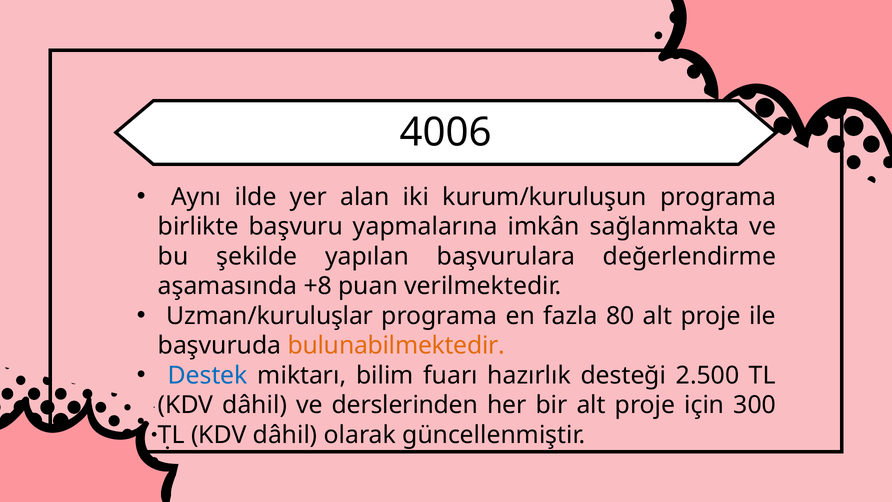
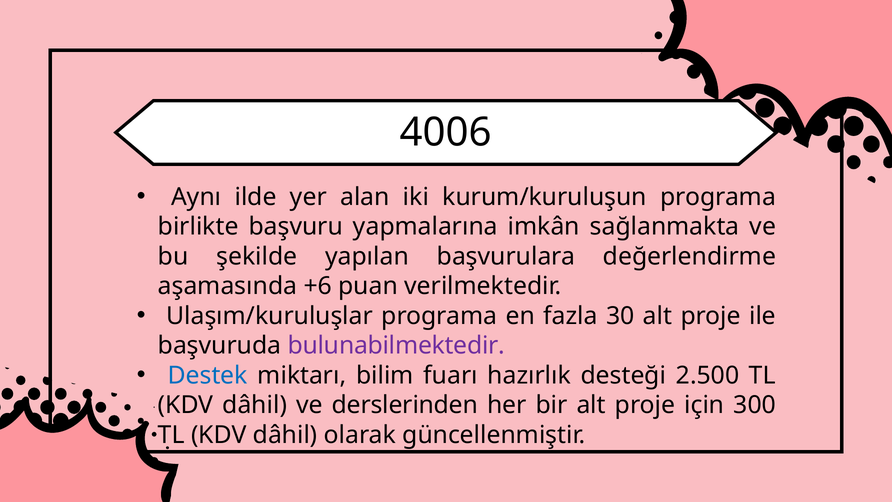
+8: +8 -> +6
Uzman/kuruluşlar: Uzman/kuruluşlar -> Ulaşım/kuruluşlar
80: 80 -> 30
bulunabilmektedir colour: orange -> purple
